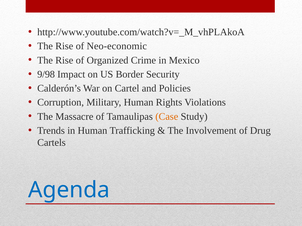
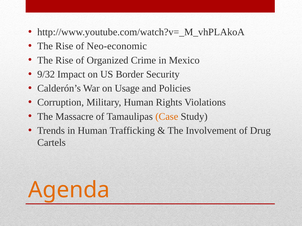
9/98: 9/98 -> 9/32
Cartel: Cartel -> Usage
Agenda colour: blue -> orange
